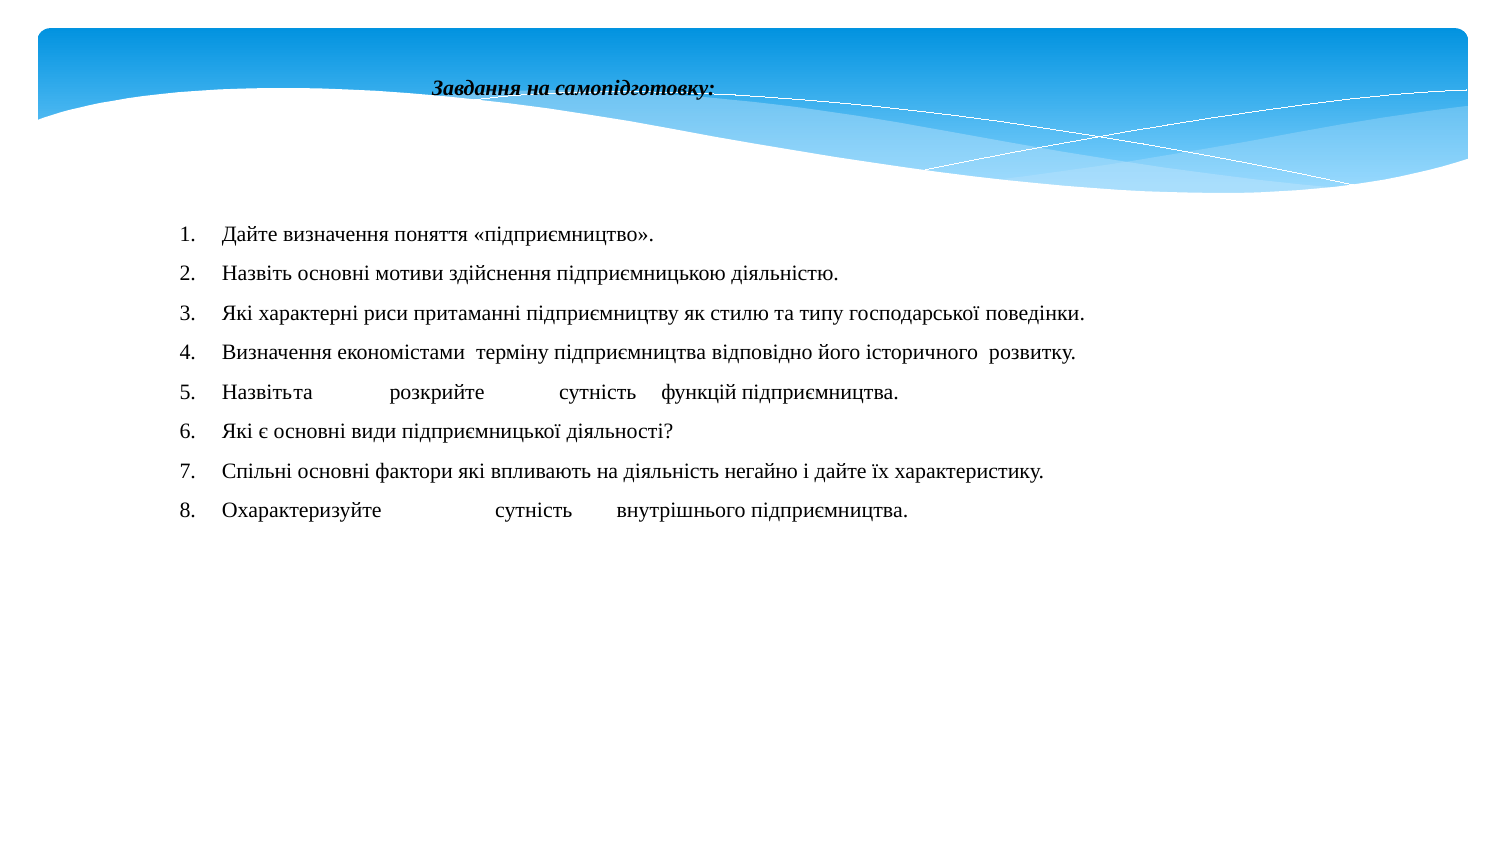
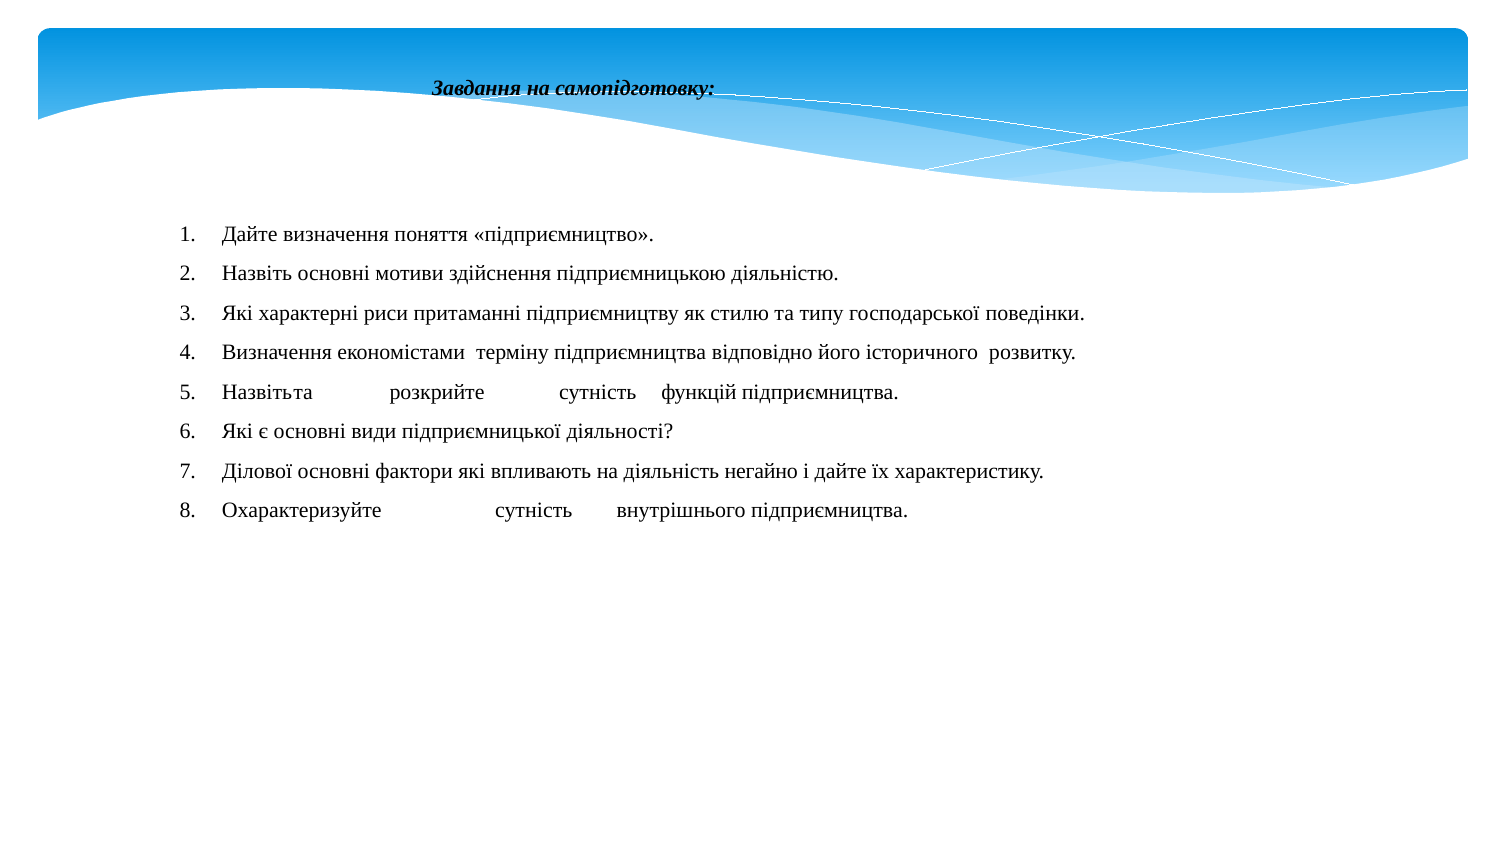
Спільні: Спільні -> Ділової
